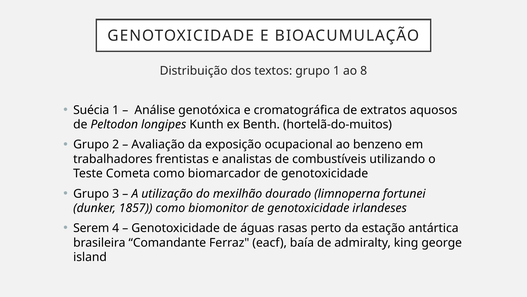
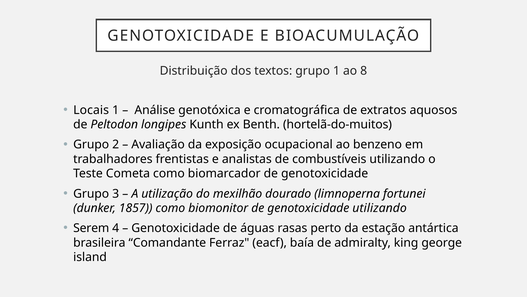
Suécia: Suécia -> Locais
genotoxicidade irlandeses: irlandeses -> utilizando
